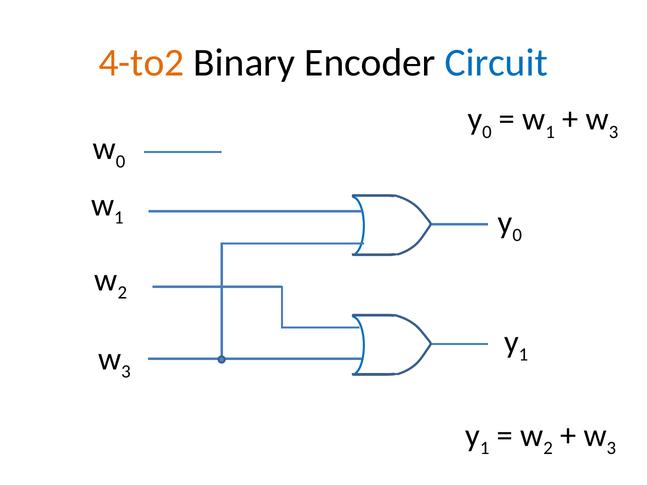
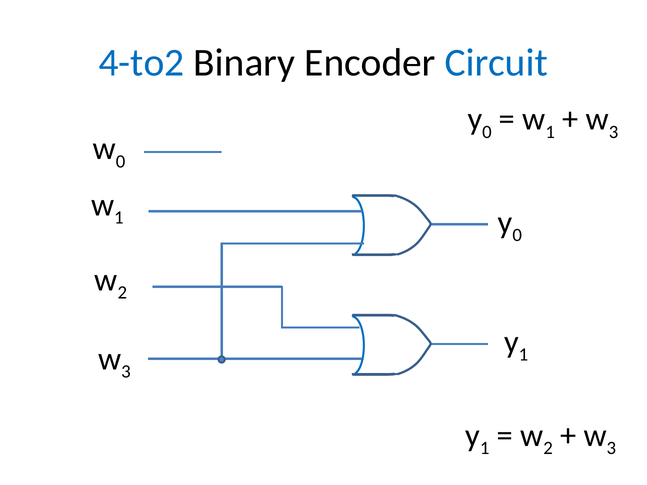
4-to2 colour: orange -> blue
